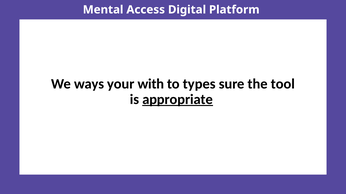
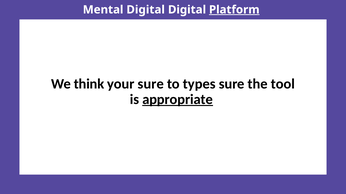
Mental Access: Access -> Digital
Platform underline: none -> present
ways: ways -> think
your with: with -> sure
